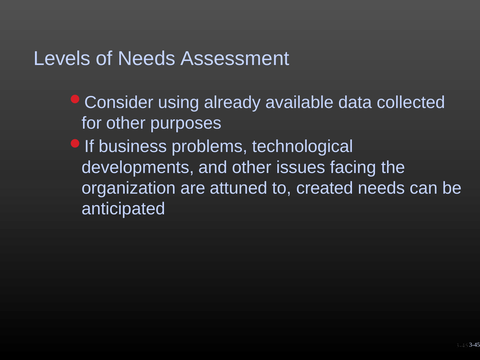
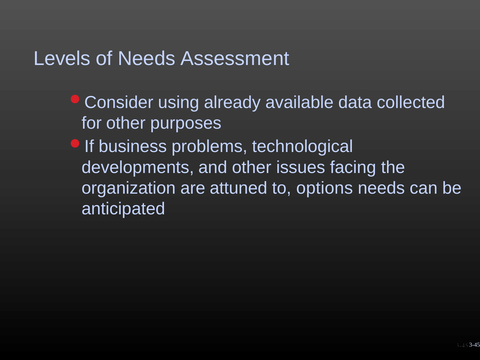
created: created -> options
